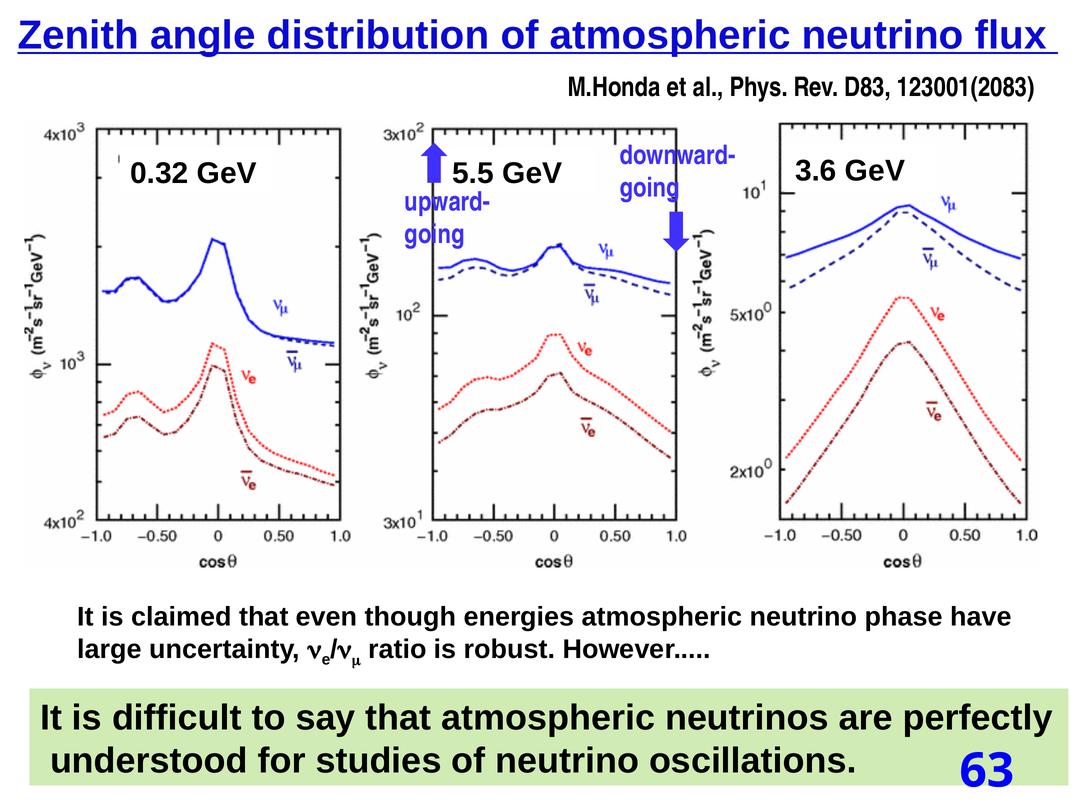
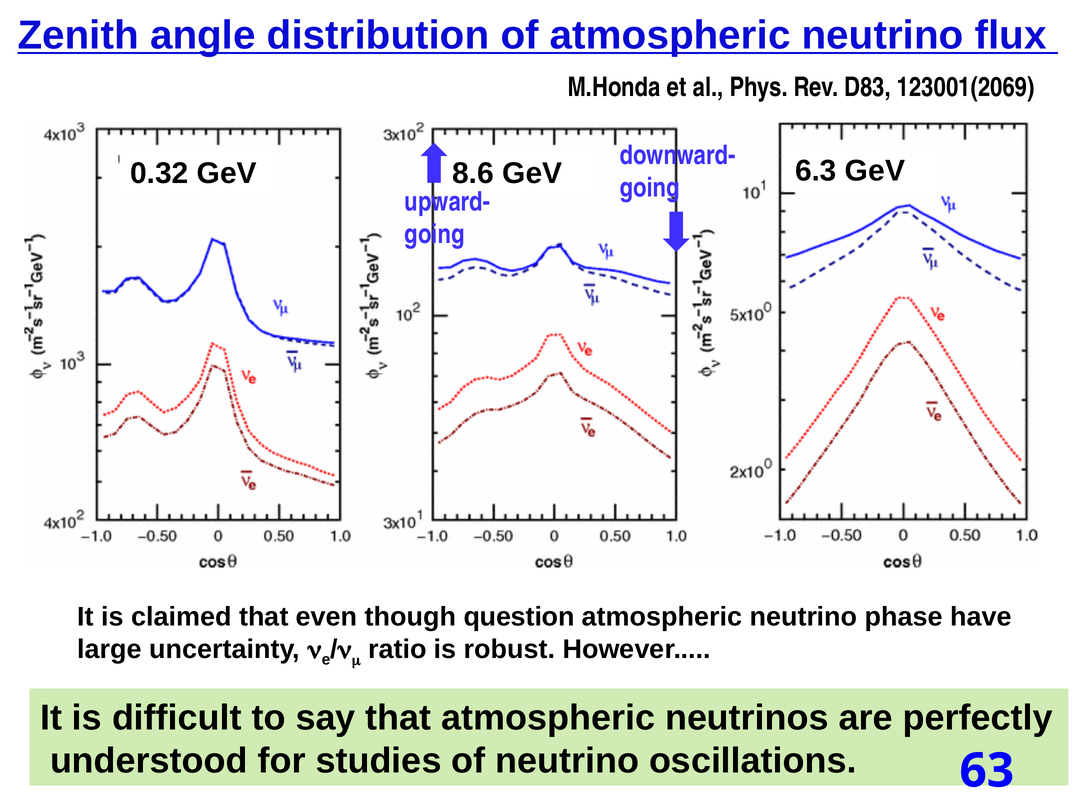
123001(2083: 123001(2083 -> 123001(2069
5.5: 5.5 -> 8.6
3.6: 3.6 -> 6.3
energies: energies -> question
